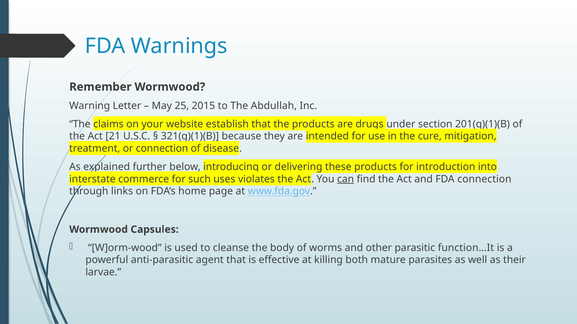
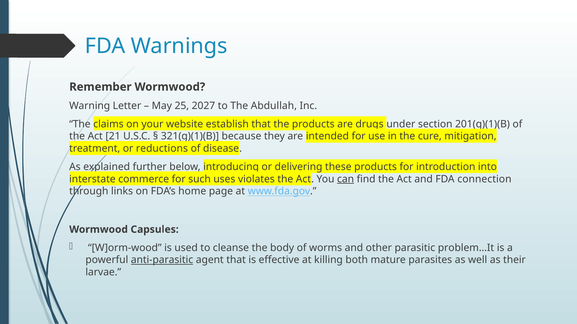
2015: 2015 -> 2027
or connection: connection -> reductions
function…It: function…It -> problem…It
anti-parasitic underline: none -> present
